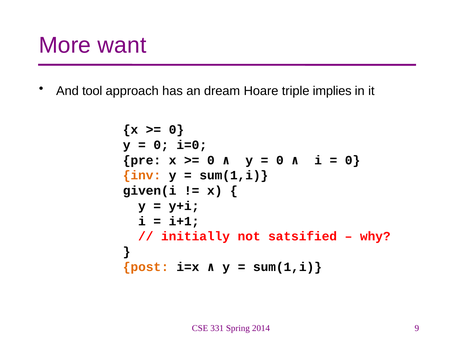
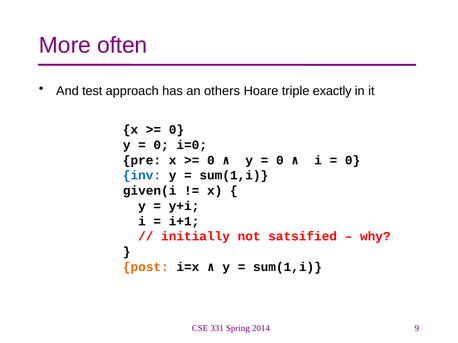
want: want -> often
tool: tool -> test
dream: dream -> others
implies: implies -> exactly
inv colour: orange -> blue
